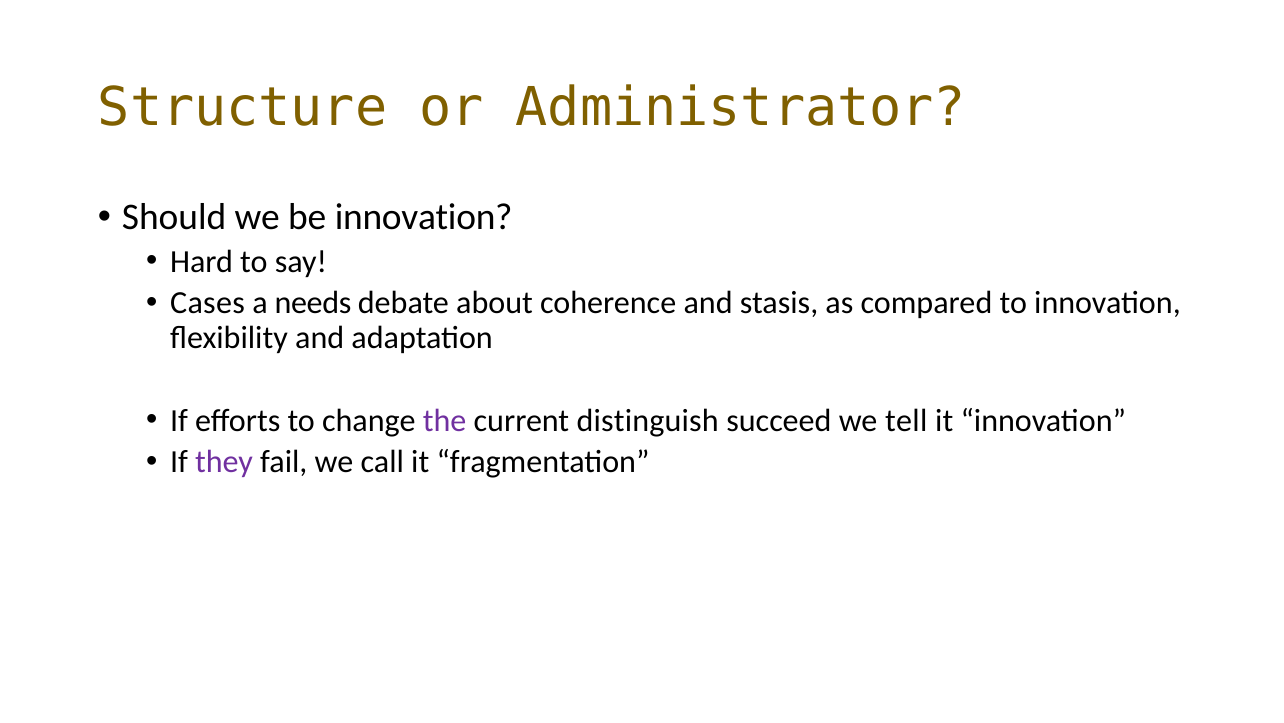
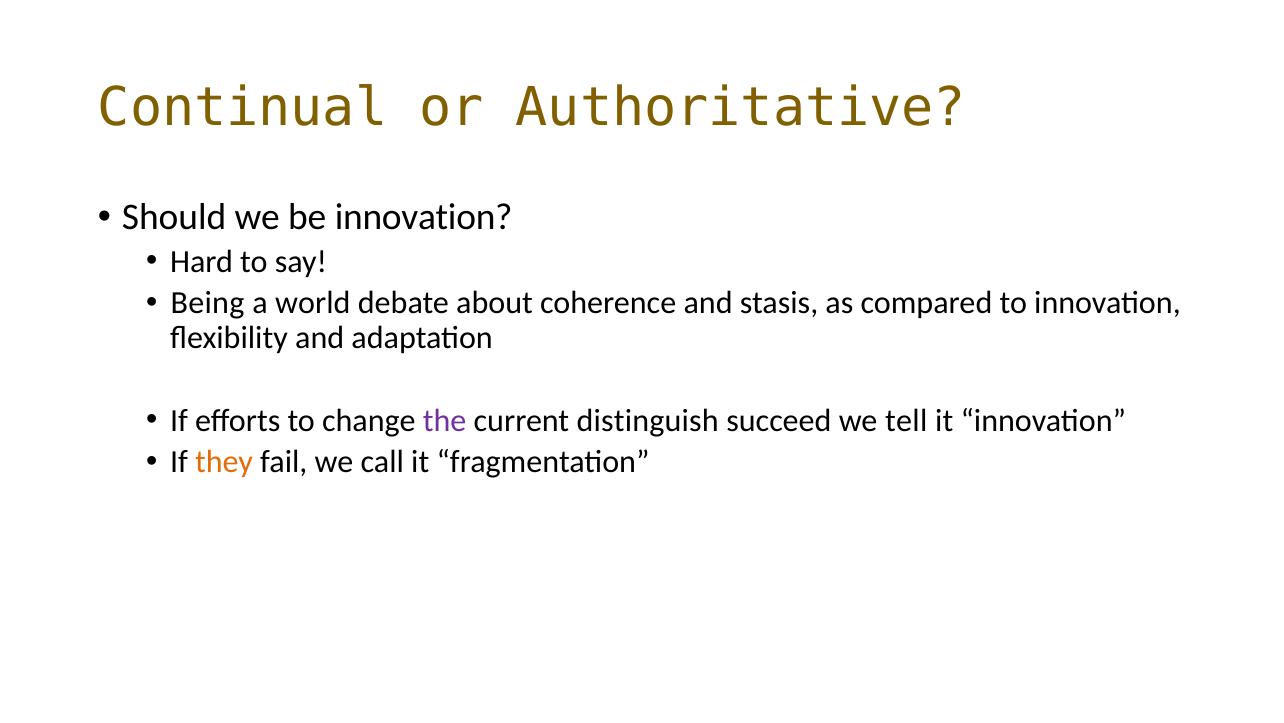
Structure: Structure -> Continual
Administrator: Administrator -> Authoritative
Cases: Cases -> Being
needs: needs -> world
they colour: purple -> orange
